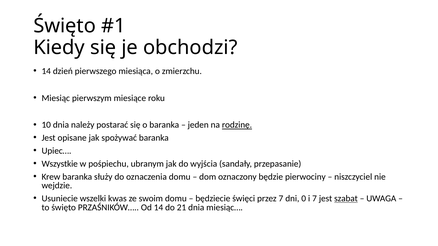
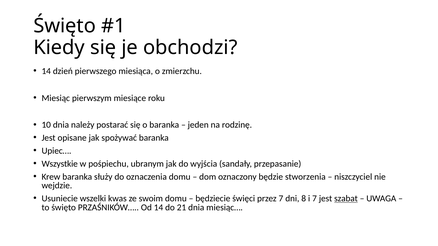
rodzinę underline: present -> none
pierwociny: pierwociny -> stworzenia
0: 0 -> 8
